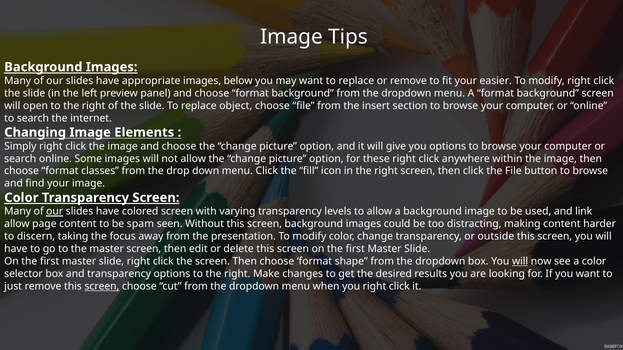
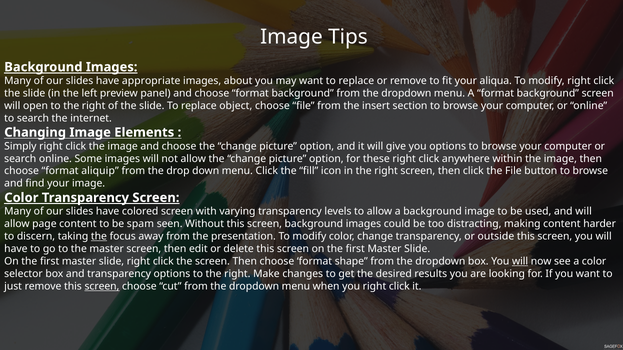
below: below -> about
easier: easier -> aliqua
classes: classes -> aliquip
our at (55, 212) underline: present -> none
and link: link -> will
the at (99, 237) underline: none -> present
